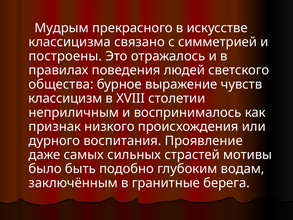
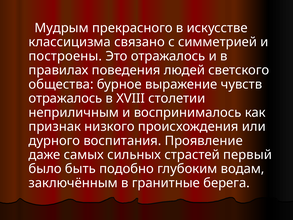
классицизм at (65, 98): классицизм -> отражалось
мотивы: мотивы -> первый
